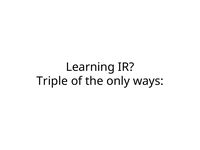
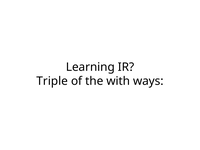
only: only -> with
